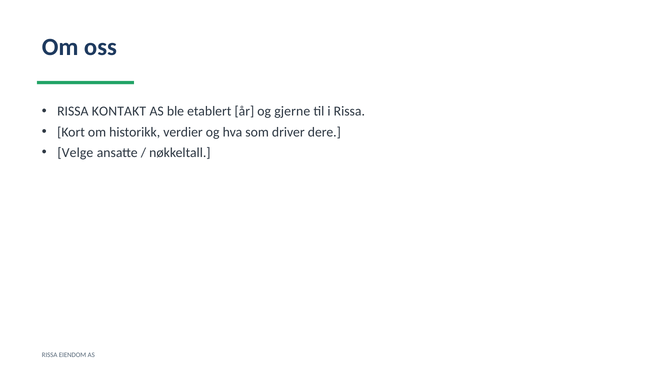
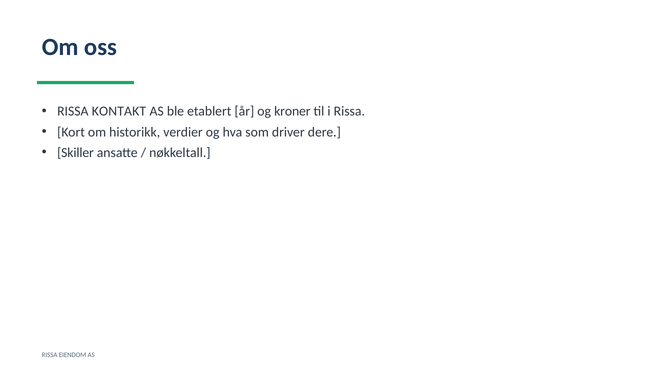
gjerne: gjerne -> kroner
Velge: Velge -> Skiller
